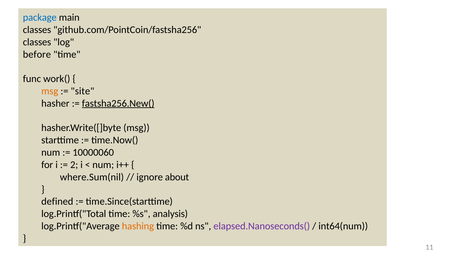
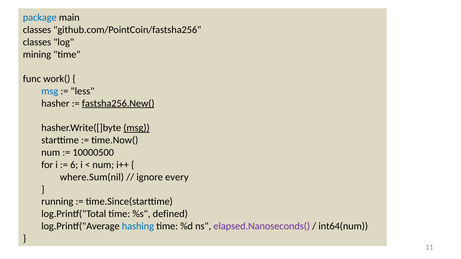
before: before -> mining
msg at (50, 91) colour: orange -> blue
site: site -> less
msg at (137, 128) underline: none -> present
10000060: 10000060 -> 10000500
2: 2 -> 6
about: about -> every
defined: defined -> running
analysis: analysis -> defined
hashing colour: orange -> blue
